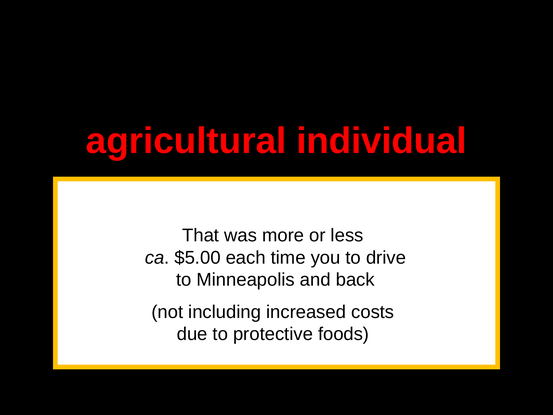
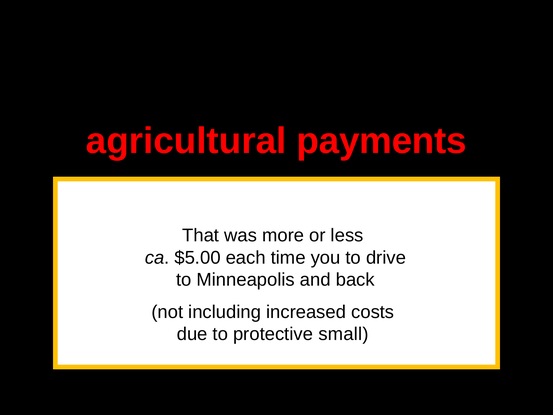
individual: individual -> payments
foods: foods -> small
